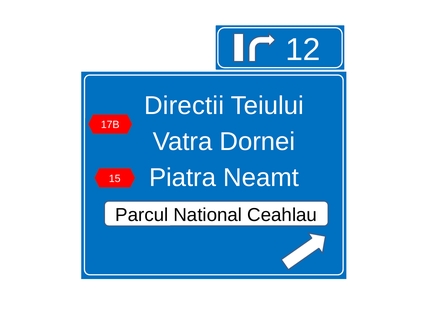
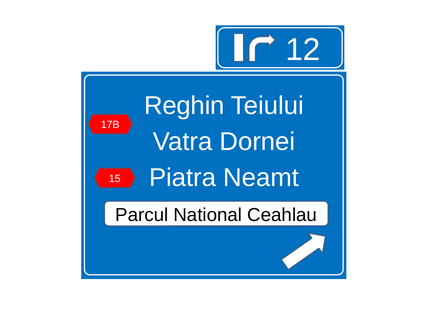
Directii: Directii -> Reghin
